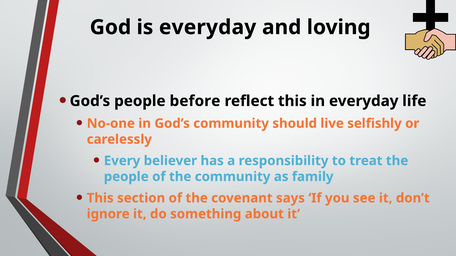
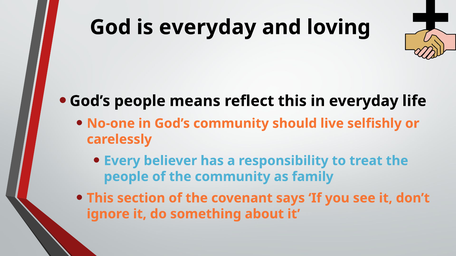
before: before -> means
